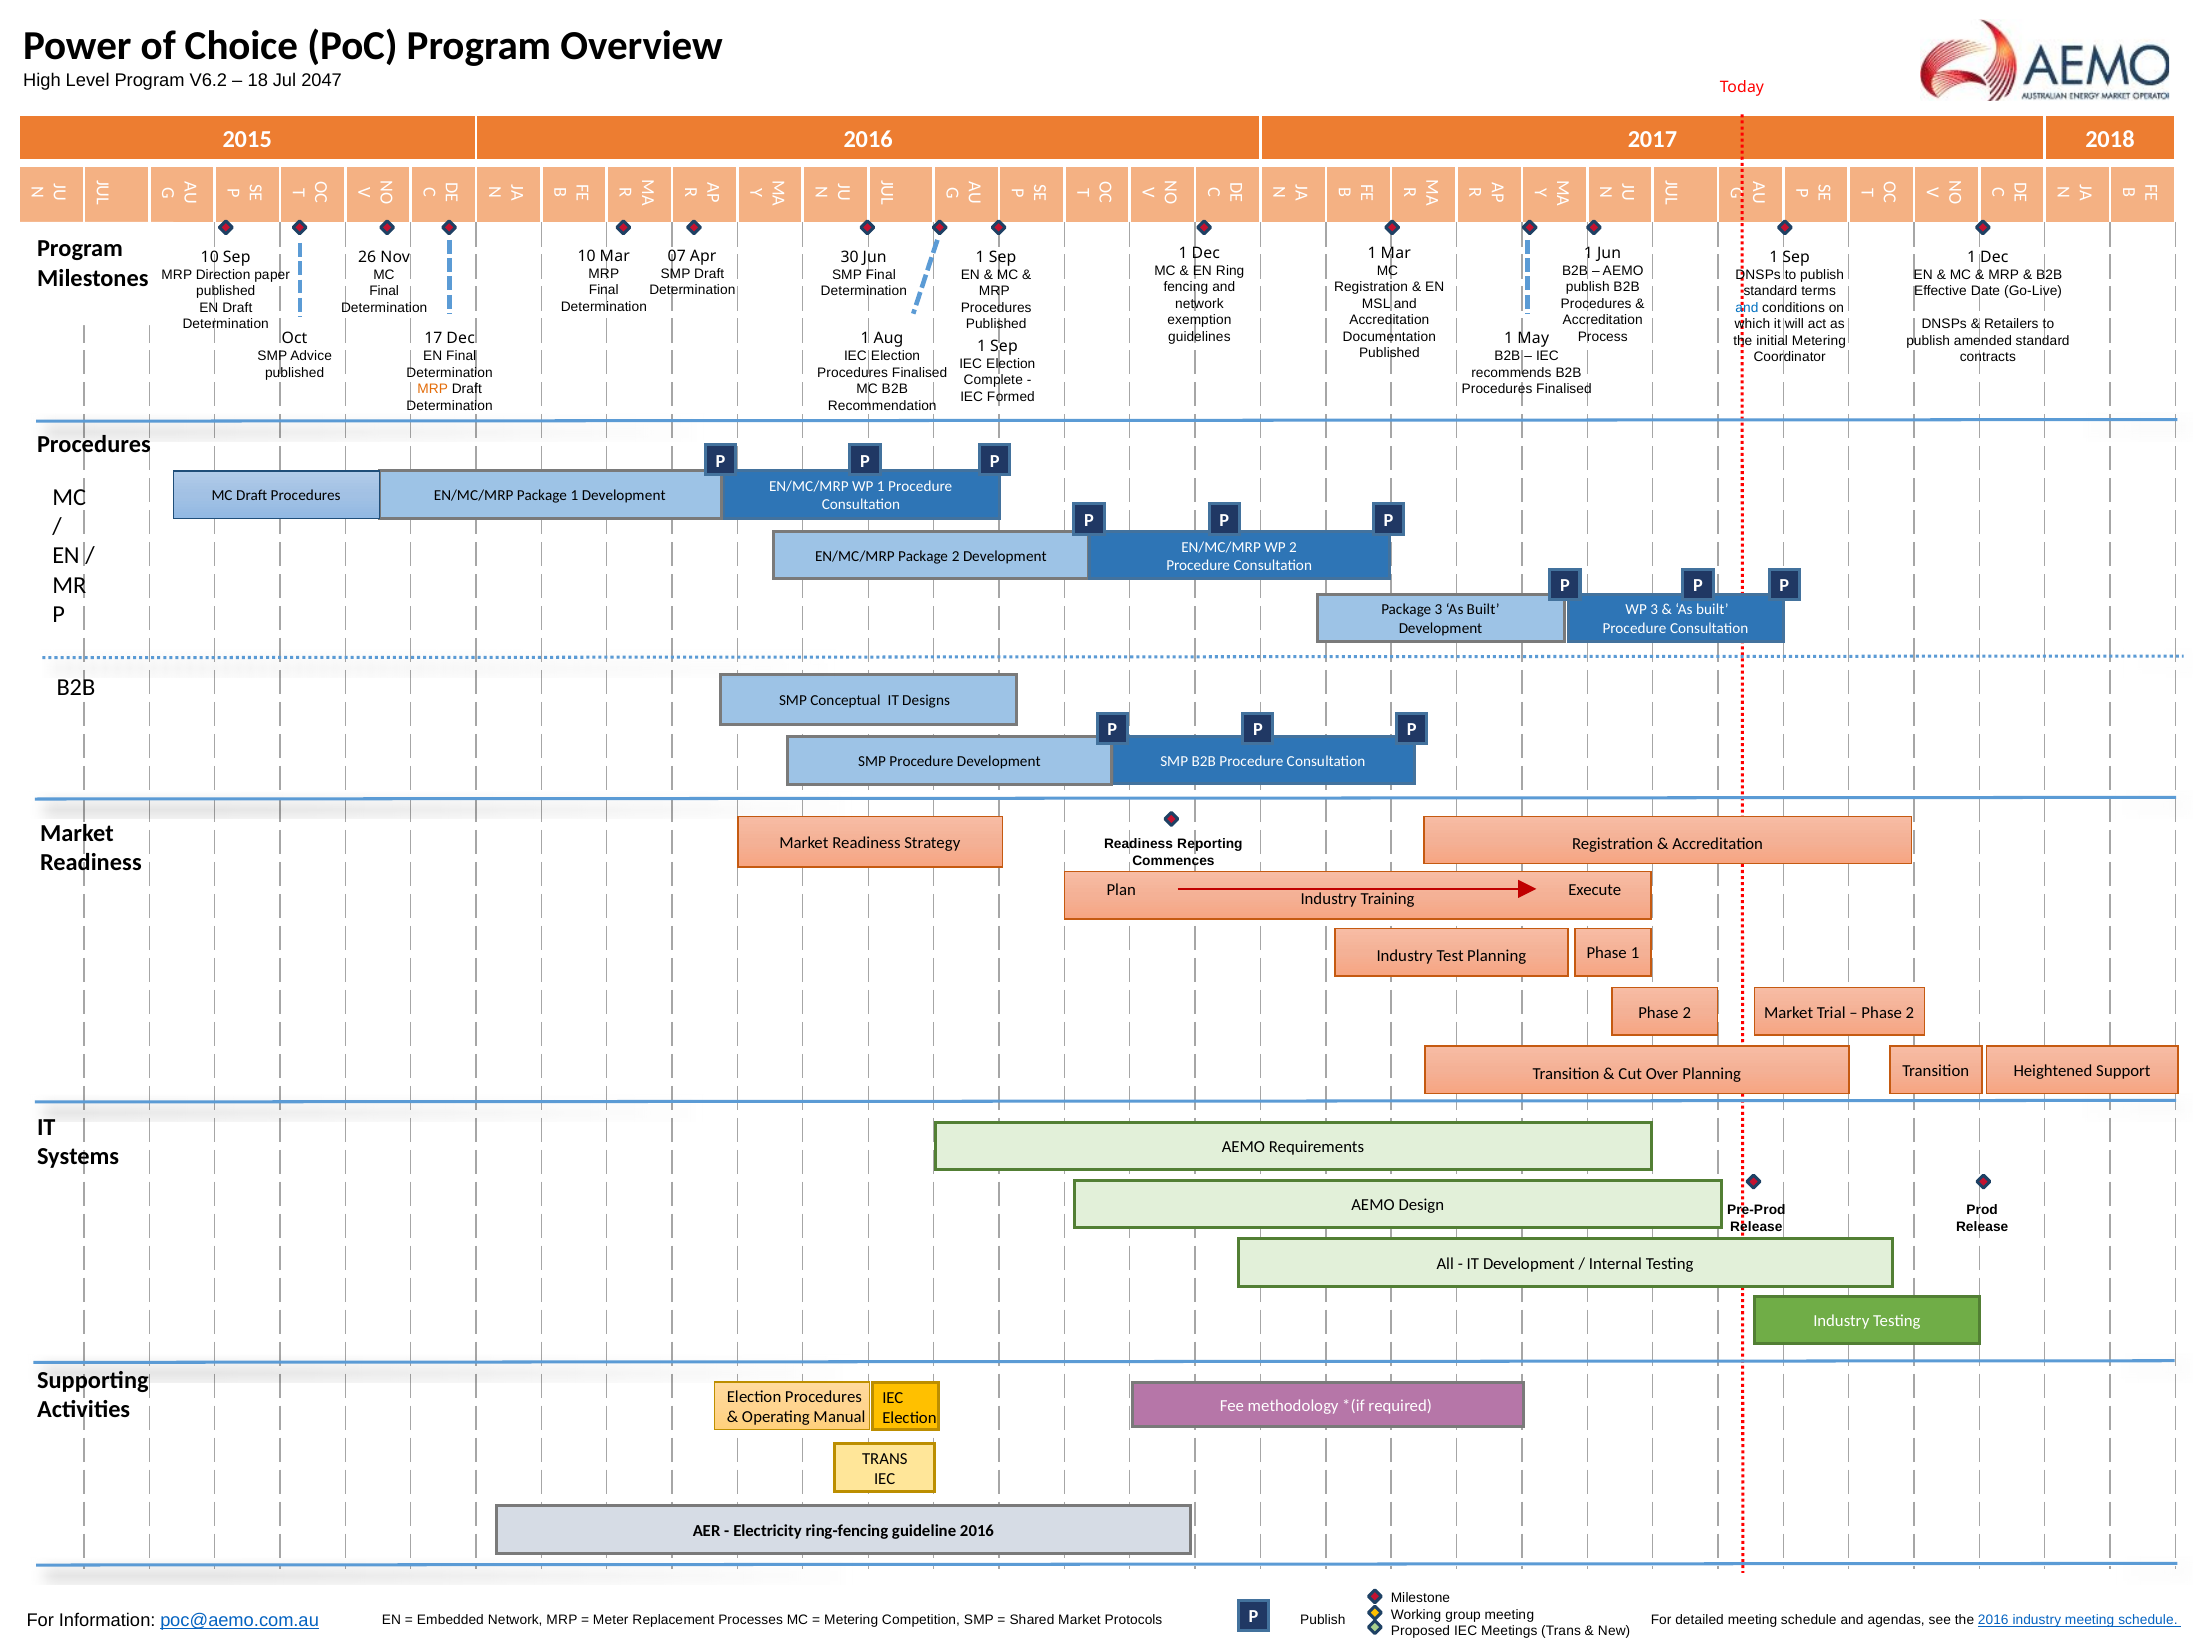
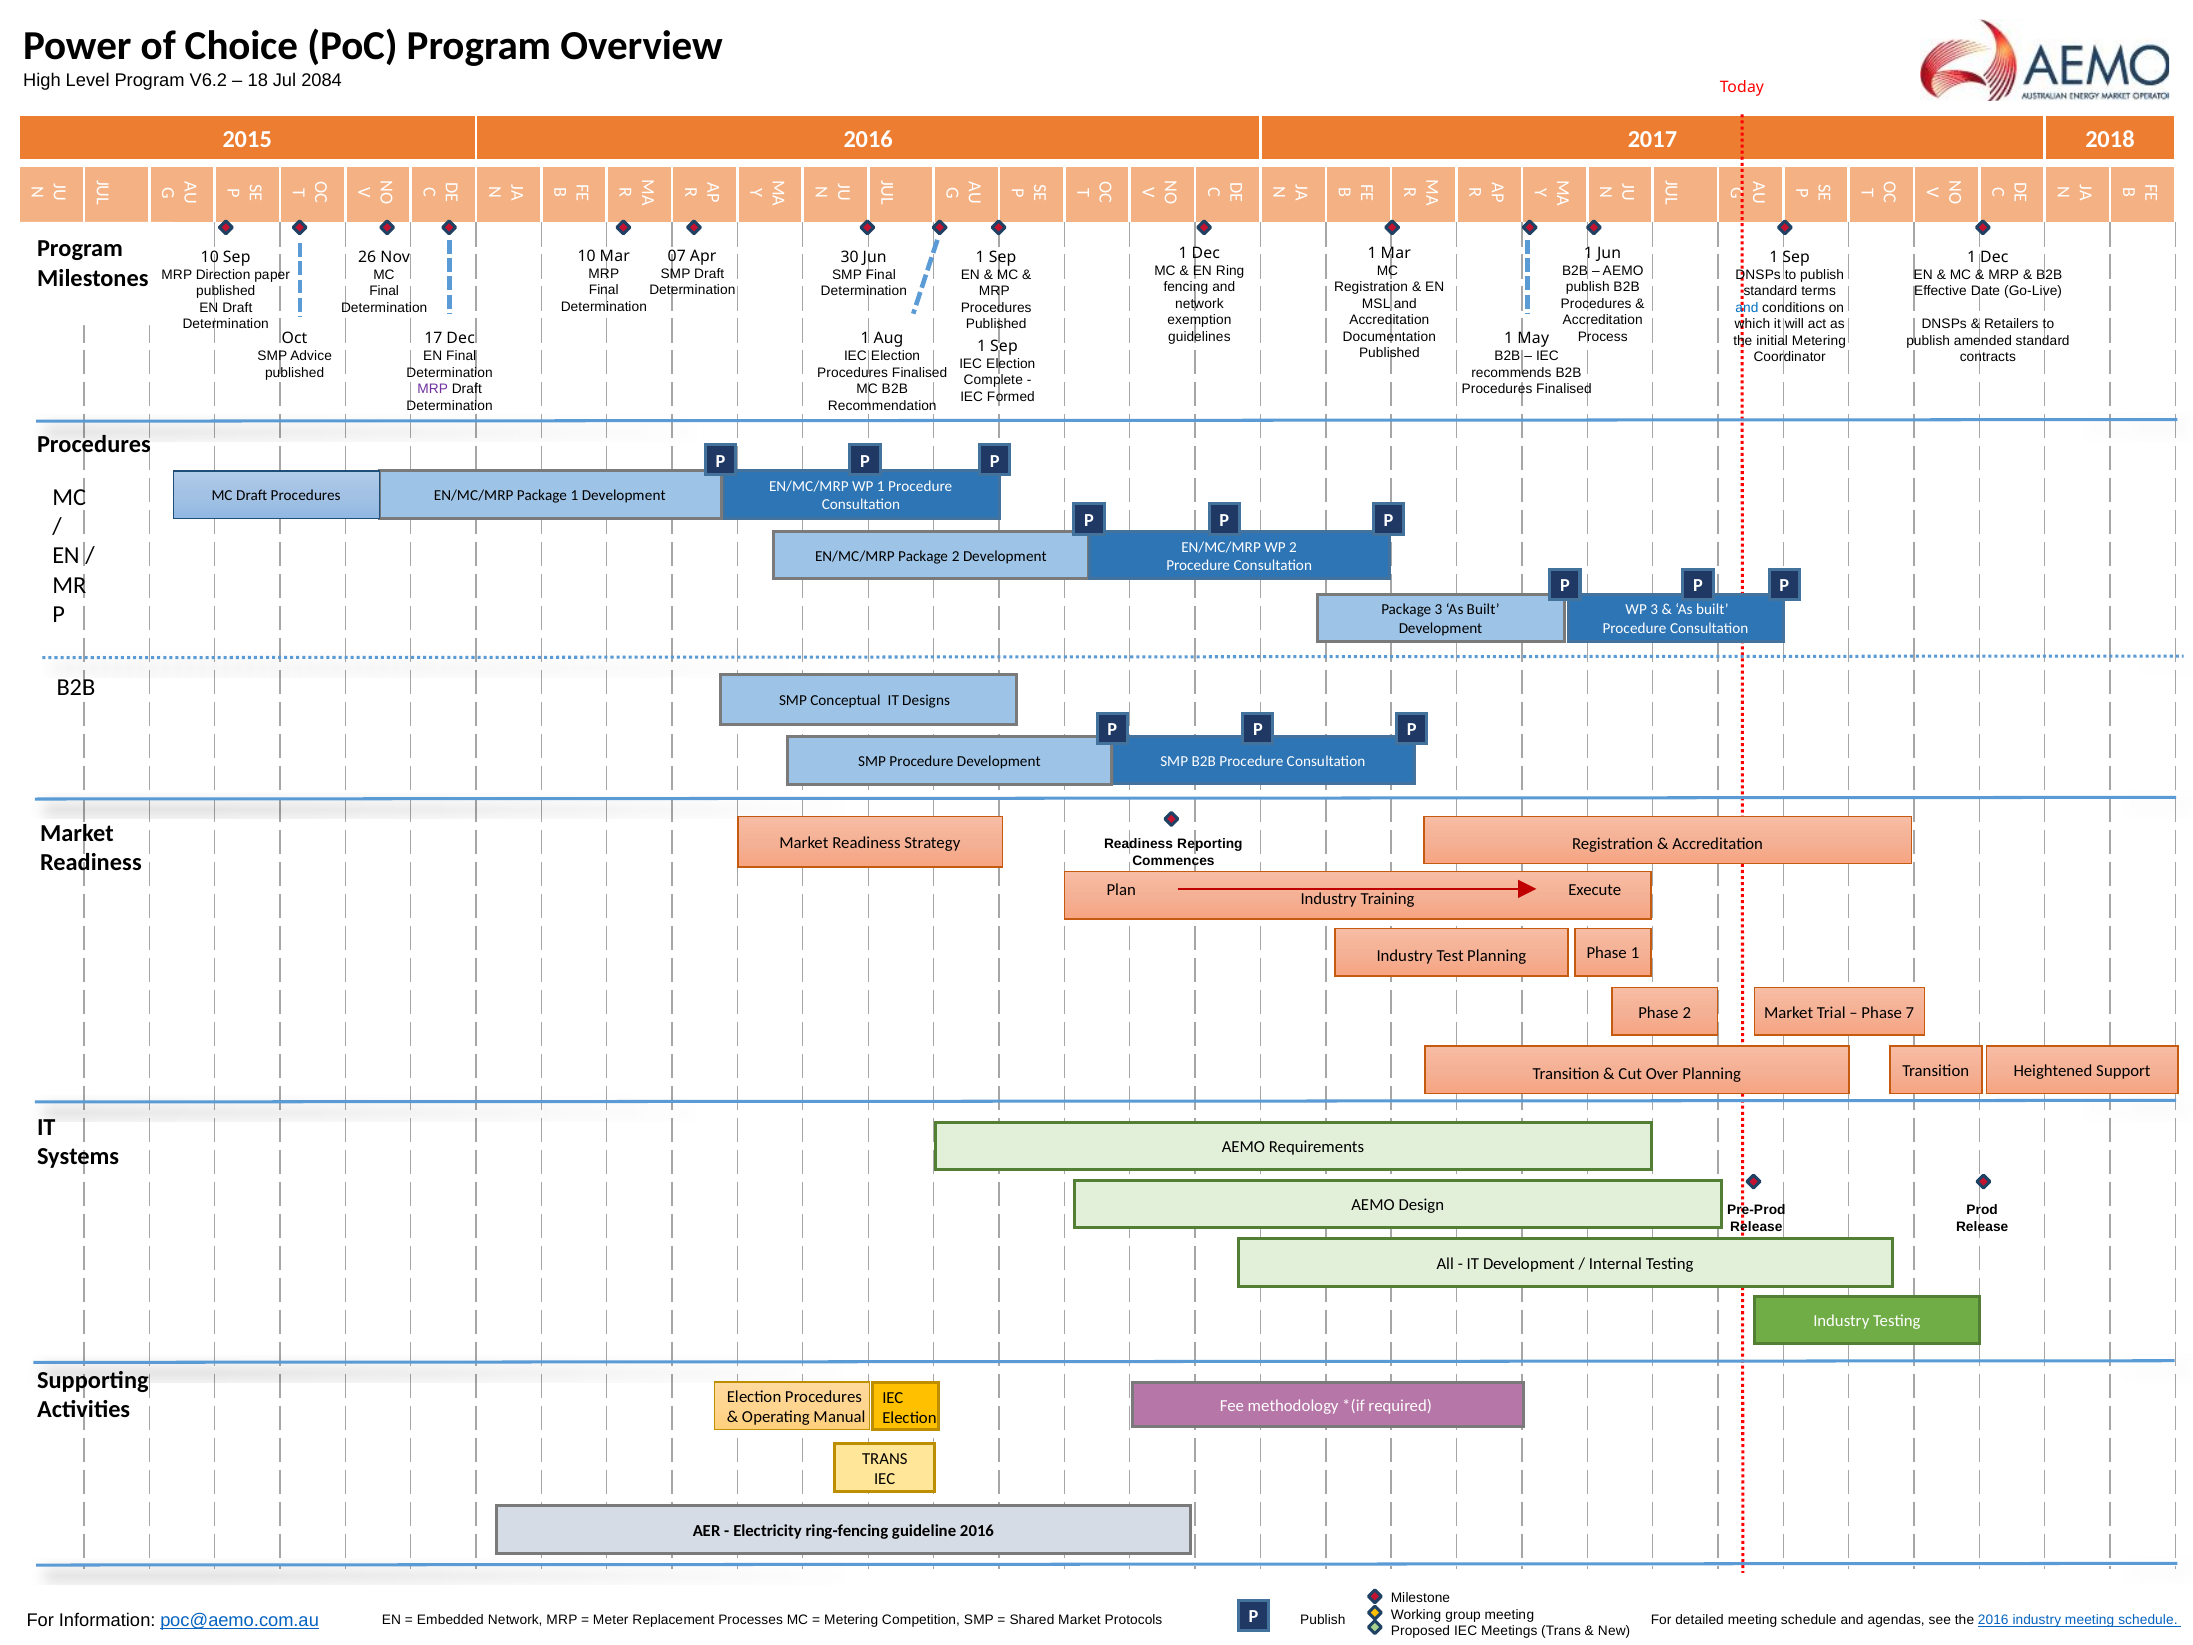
2047: 2047 -> 2084
MRP at (433, 389) colour: orange -> purple
2 at (1910, 1012): 2 -> 7
